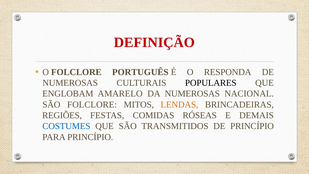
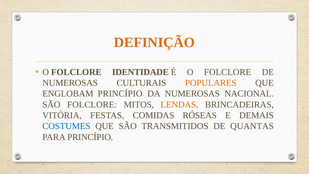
DEFINIÇÃO colour: red -> orange
PORTUGUÊS: PORTUGUÊS -> IDENTIDADE
É O RESPONDA: RESPONDA -> FOLCLORE
POPULARES colour: black -> orange
ENGLOBAM AMARELO: AMARELO -> PRINCÍPIO
REGIÕES: REGIÕES -> VITÓRIA
DE PRINCÍPIO: PRINCÍPIO -> QUANTAS
